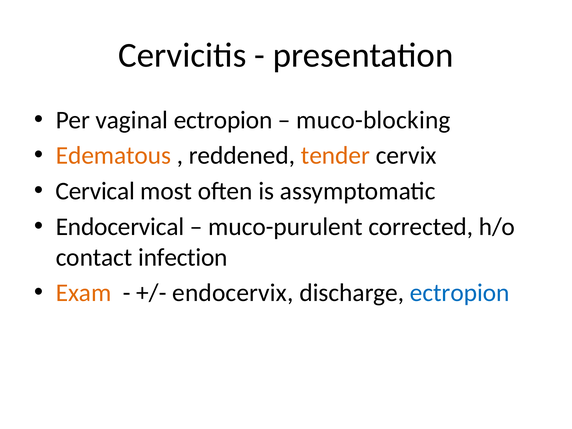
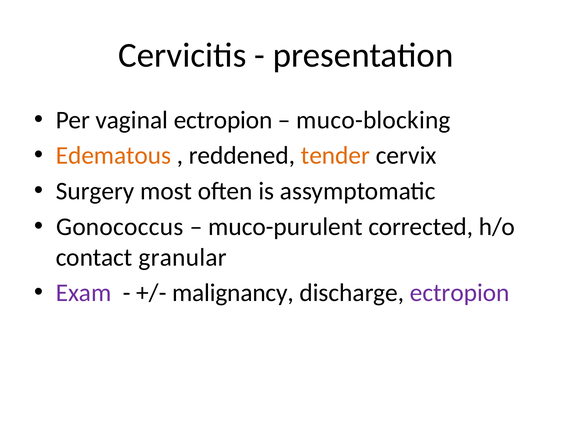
Cervical: Cervical -> Surgery
Endocervical: Endocervical -> Gonococcus
infection: infection -> granular
Exam colour: orange -> purple
endocervix: endocervix -> malignancy
ectropion at (460, 293) colour: blue -> purple
